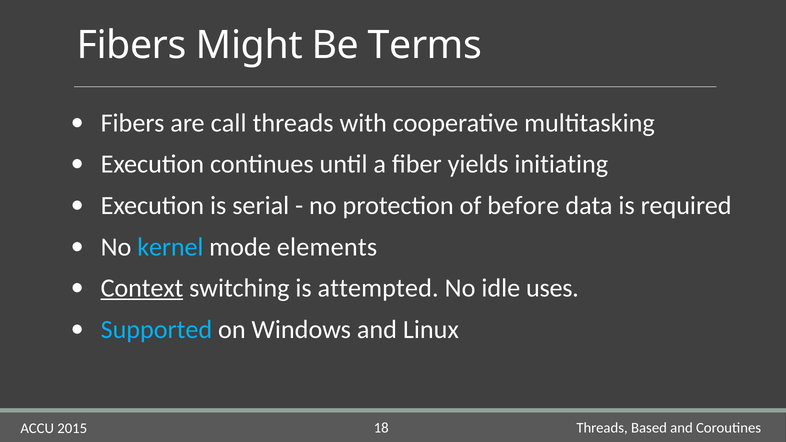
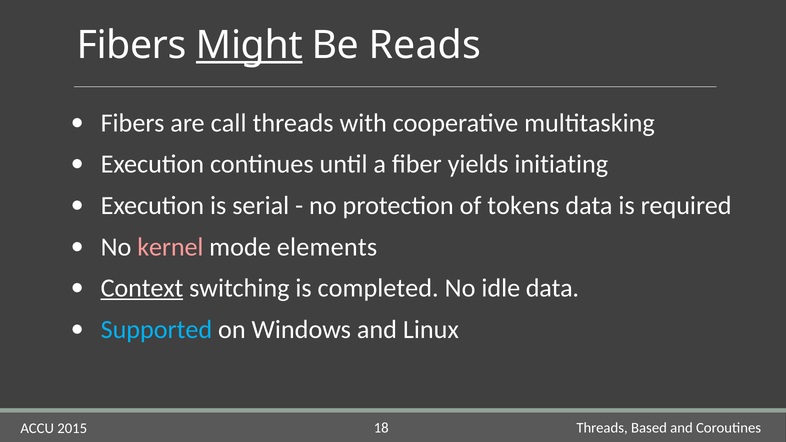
Might underline: none -> present
Terms: Terms -> Reads
before: before -> tokens
kernel colour: light blue -> pink
attempted: attempted -> completed
idle uses: uses -> data
